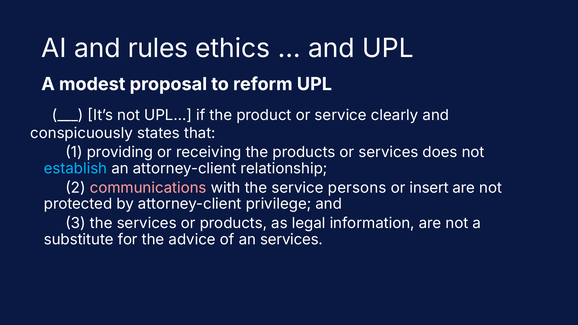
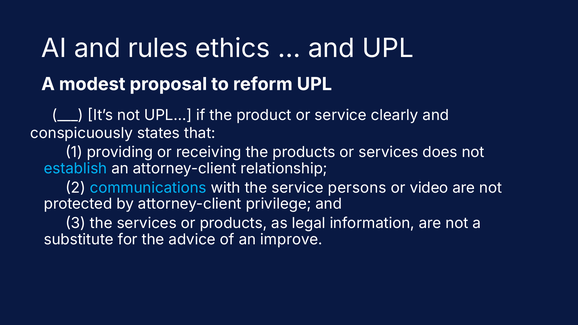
communications colour: pink -> light blue
insert: insert -> video
an services: services -> improve
